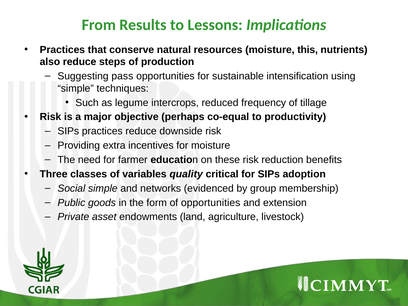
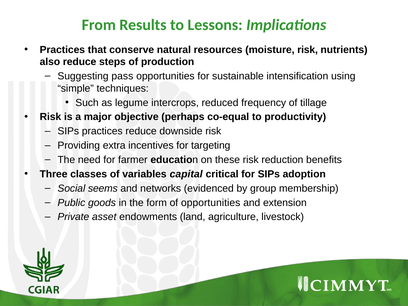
moisture this: this -> risk
for moisture: moisture -> targeting
quality: quality -> capital
Social simple: simple -> seems
